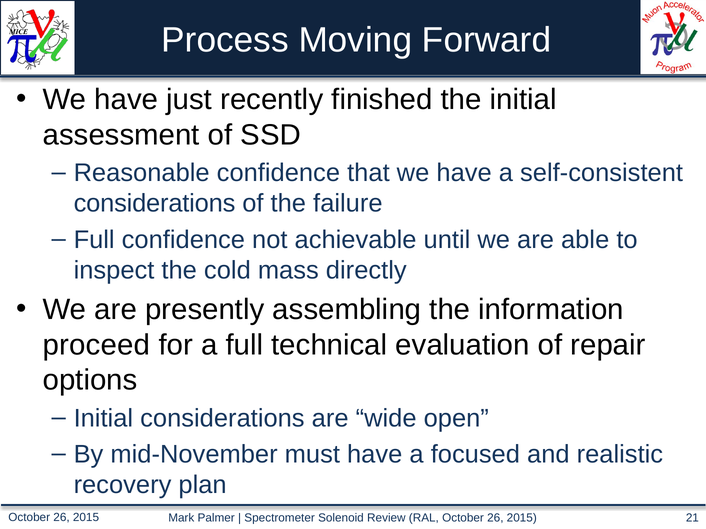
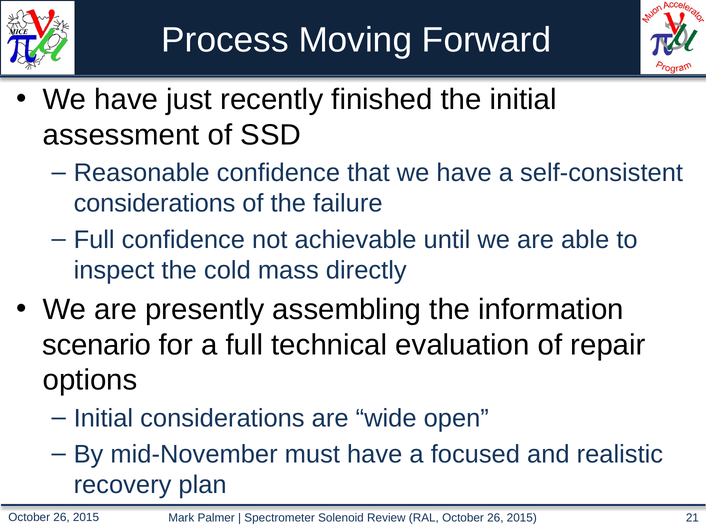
proceed: proceed -> scenario
